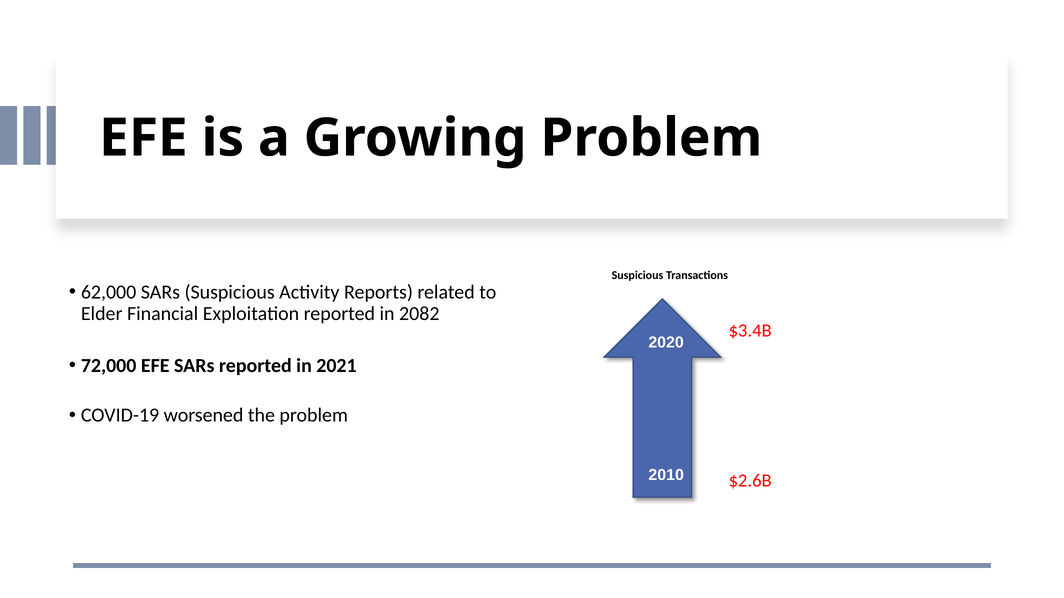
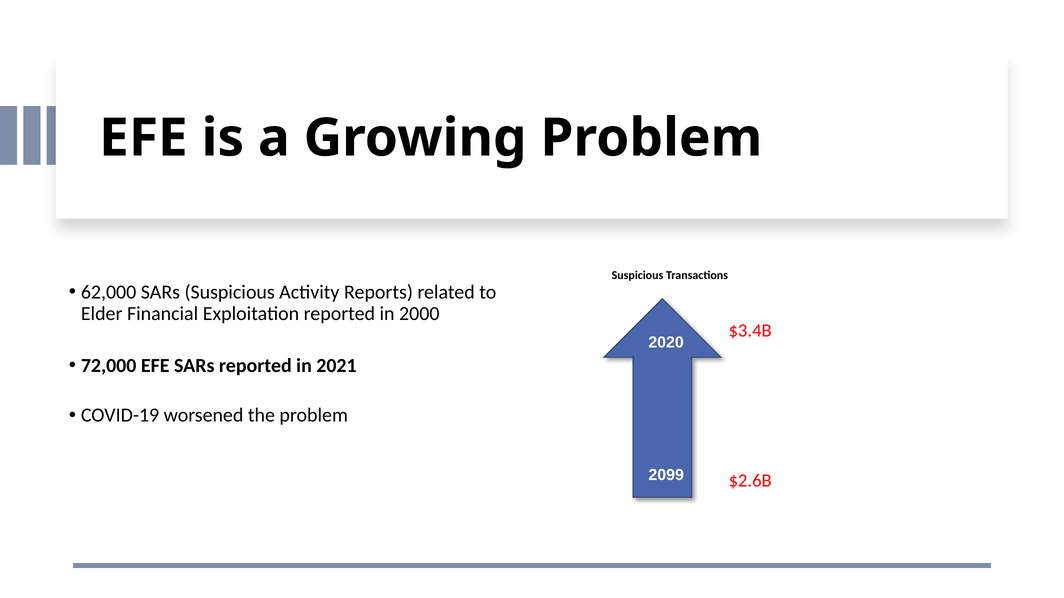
2082: 2082 -> 2000
2010: 2010 -> 2099
